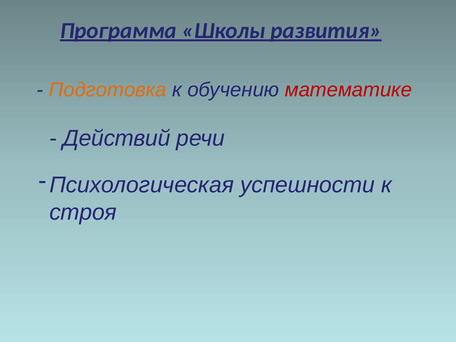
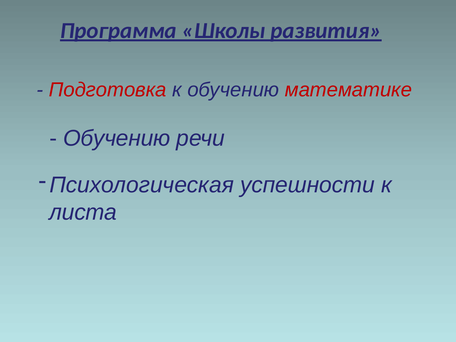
Подготовка colour: orange -> red
Действий at (117, 138): Действий -> Обучению
строя: строя -> листа
